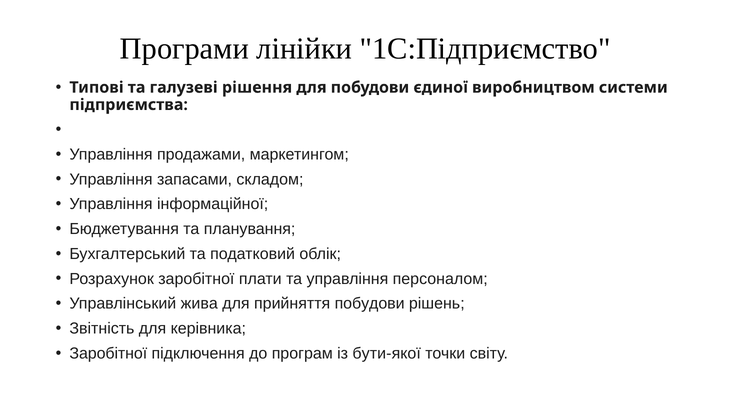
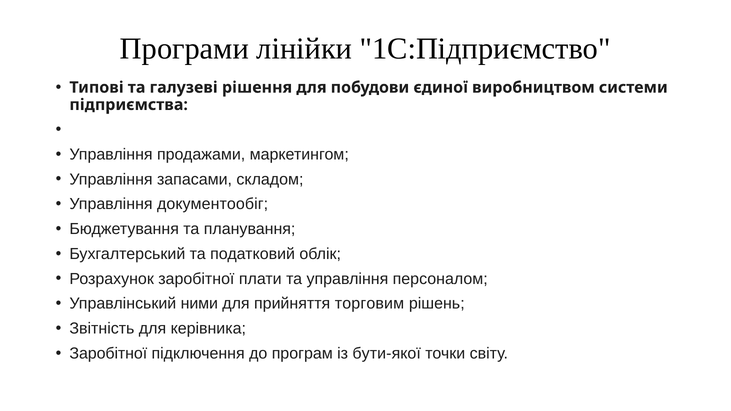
інформаційної: інформаційної -> документообіг
жива: жива -> ними
прийняття побудови: побудови -> торговим
